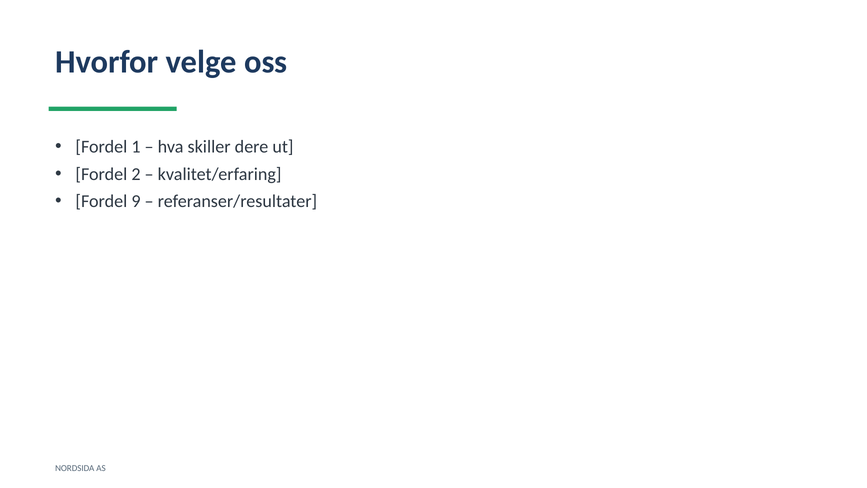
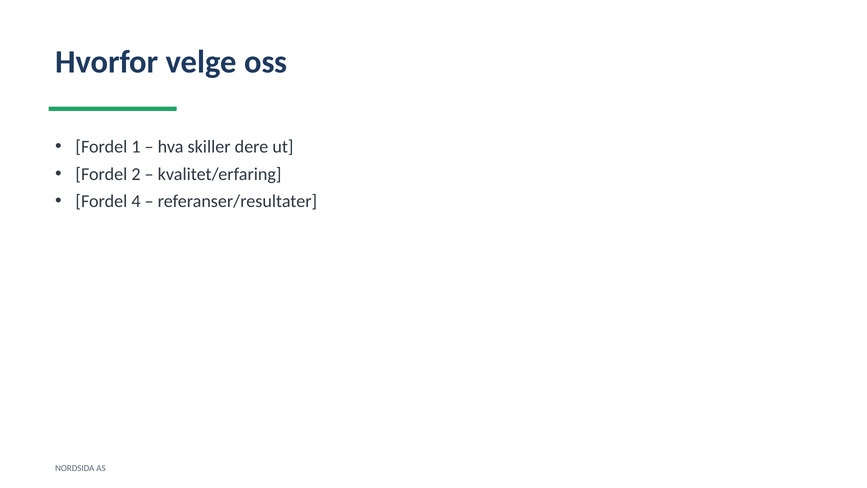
9: 9 -> 4
